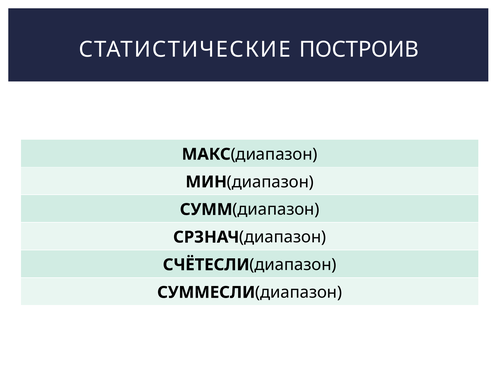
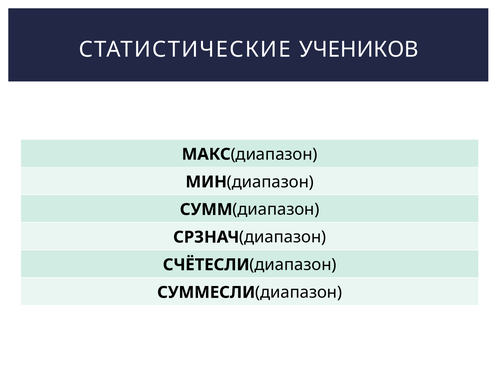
ПОСТРОИВ: ПОСТРОИВ -> УЧЕНИКОВ
